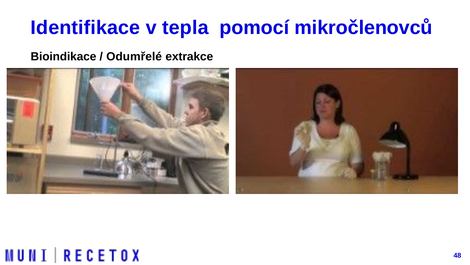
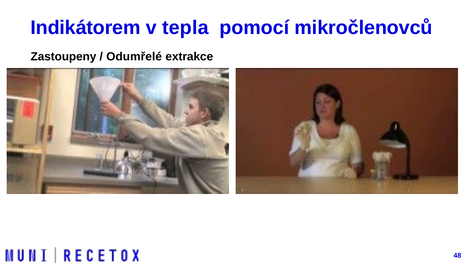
Identifikace: Identifikace -> Indikátorem
Bioindikace: Bioindikace -> Zastoupeny
